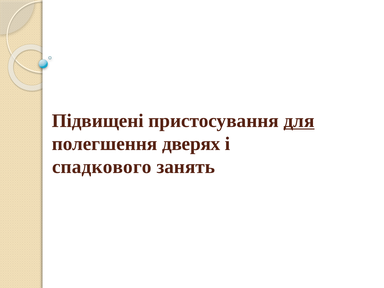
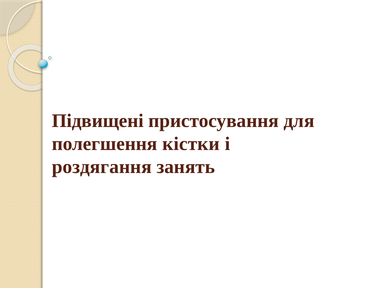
для underline: present -> none
дверях: дверях -> кістки
спадкового: спадкового -> роздягання
